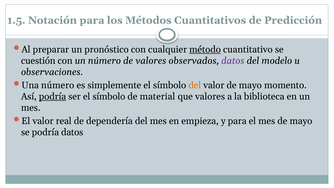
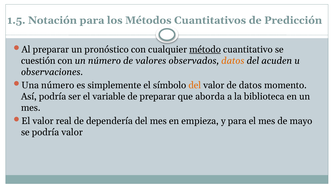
datos at (233, 61) colour: purple -> orange
modelo: modelo -> acuden
valor de mayo: mayo -> datos
podría at (52, 96) underline: present -> none
ser el símbolo: símbolo -> variable
de material: material -> preparar
que valores: valores -> aborda
podría datos: datos -> valor
